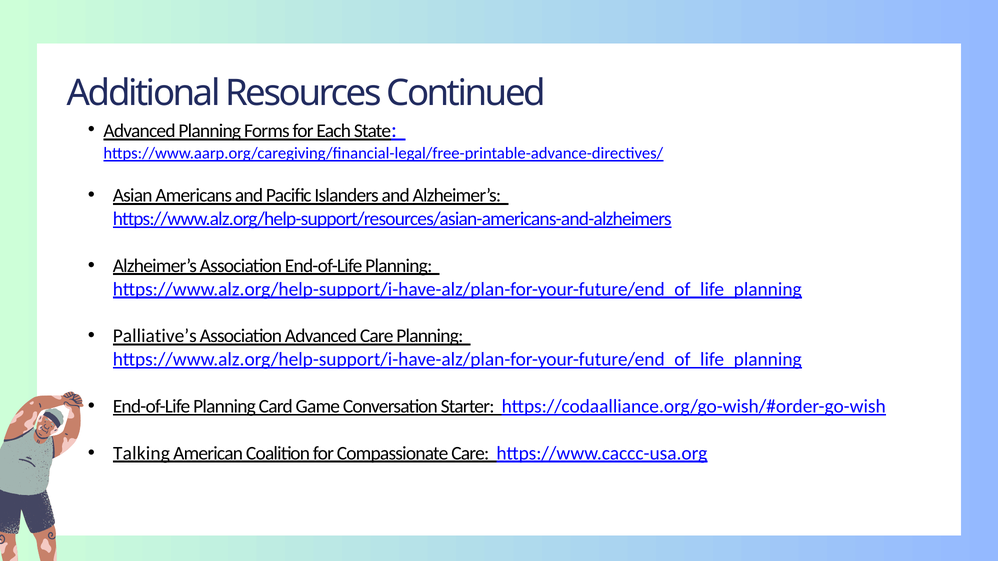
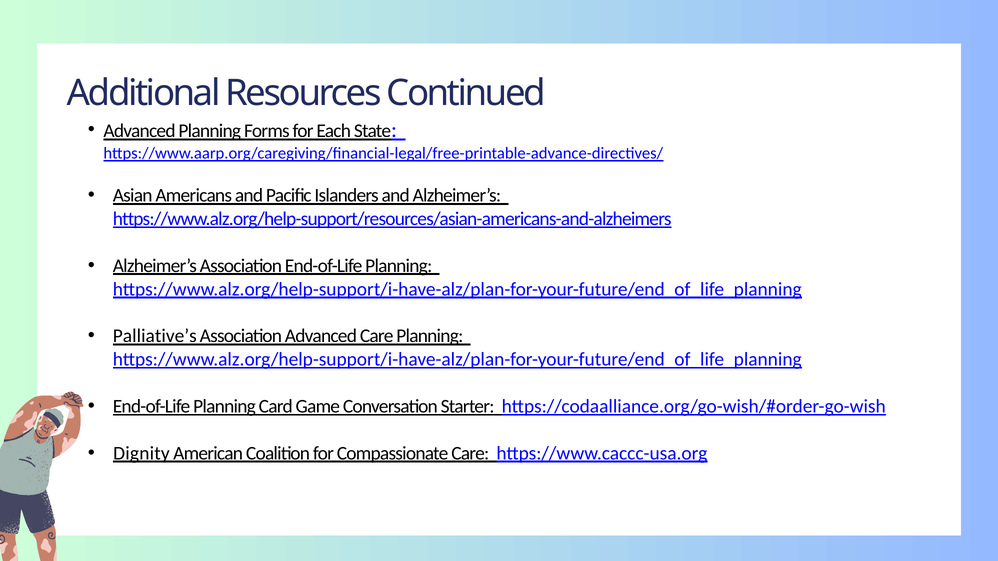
Talking: Talking -> Dignity
